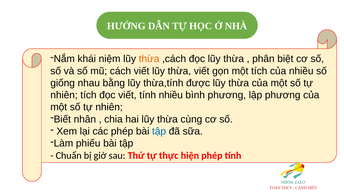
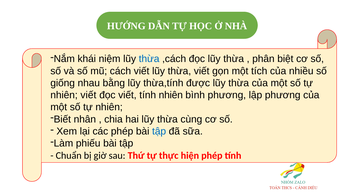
thừa at (149, 59) colour: orange -> blue
nhiên tích: tích -> viết
tính nhiều: nhiều -> nhiên
